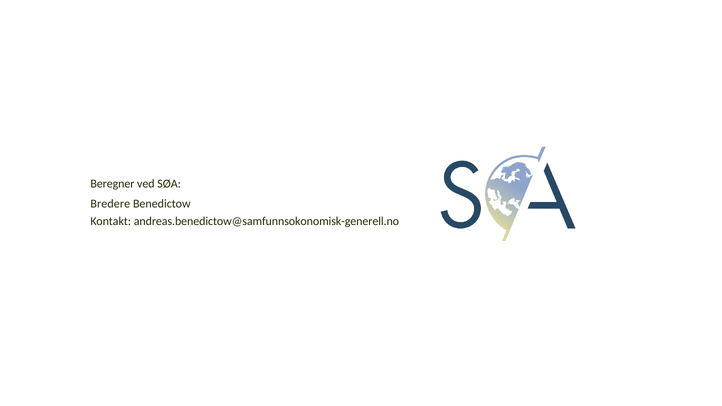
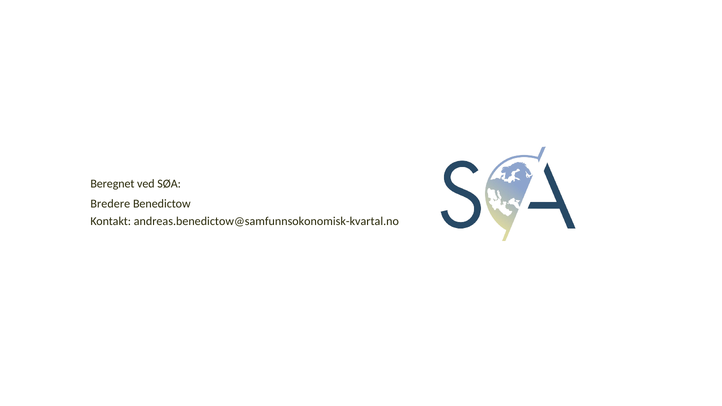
Beregner: Beregner -> Beregnet
andreas.benedictow@samfunnsokonomisk-generell.no: andreas.benedictow@samfunnsokonomisk-generell.no -> andreas.benedictow@samfunnsokonomisk-kvartal.no
